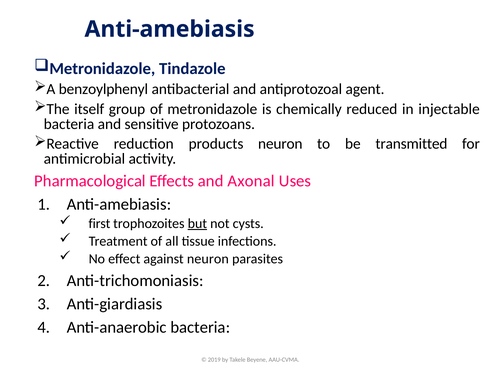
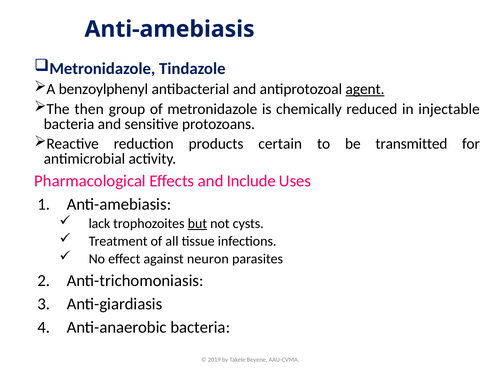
agent underline: none -> present
itself: itself -> then
products neuron: neuron -> certain
Axonal: Axonal -> Include
first: first -> lack
